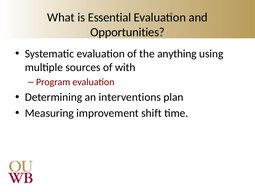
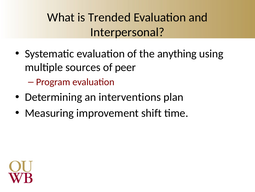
Essential: Essential -> Trended
Opportunities: Opportunities -> Interpersonal
with: with -> peer
